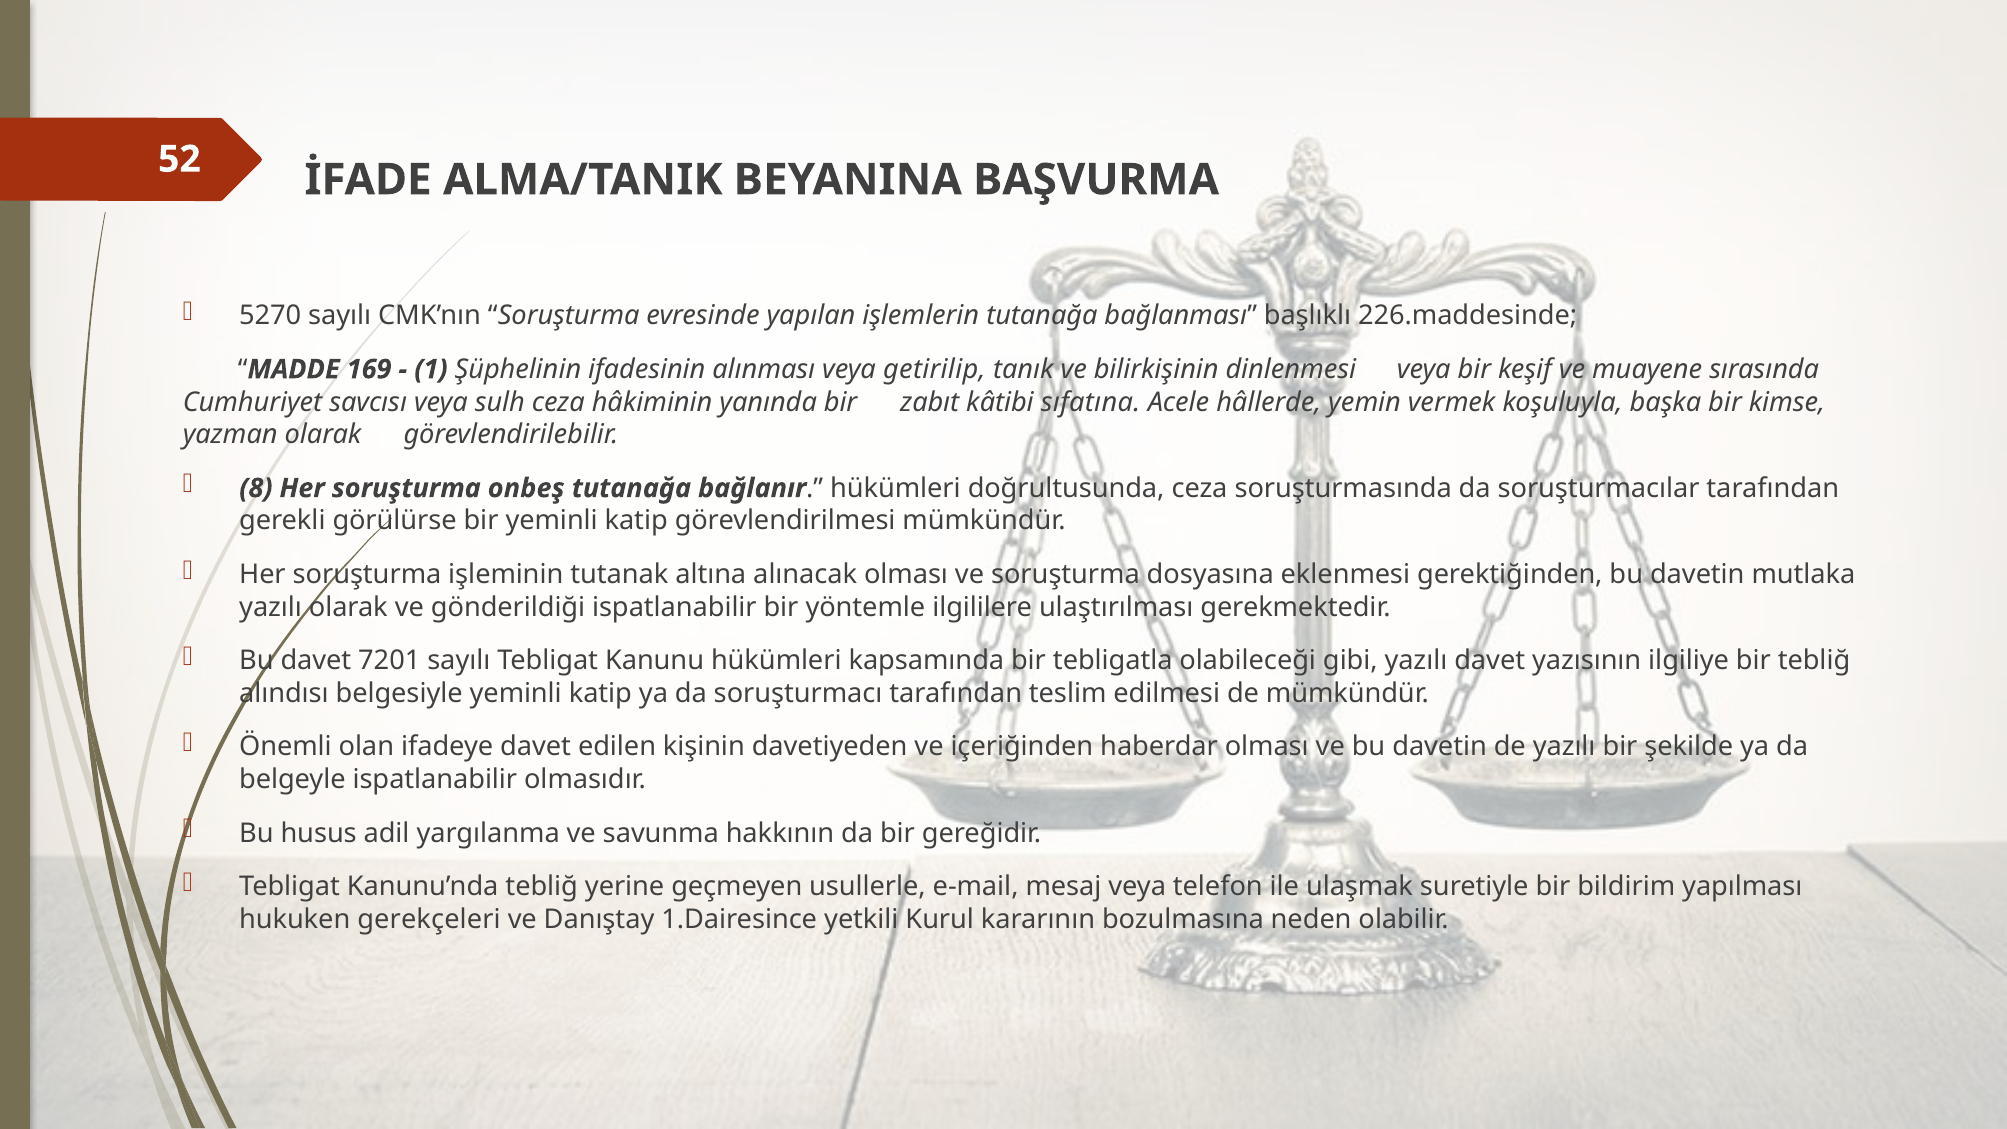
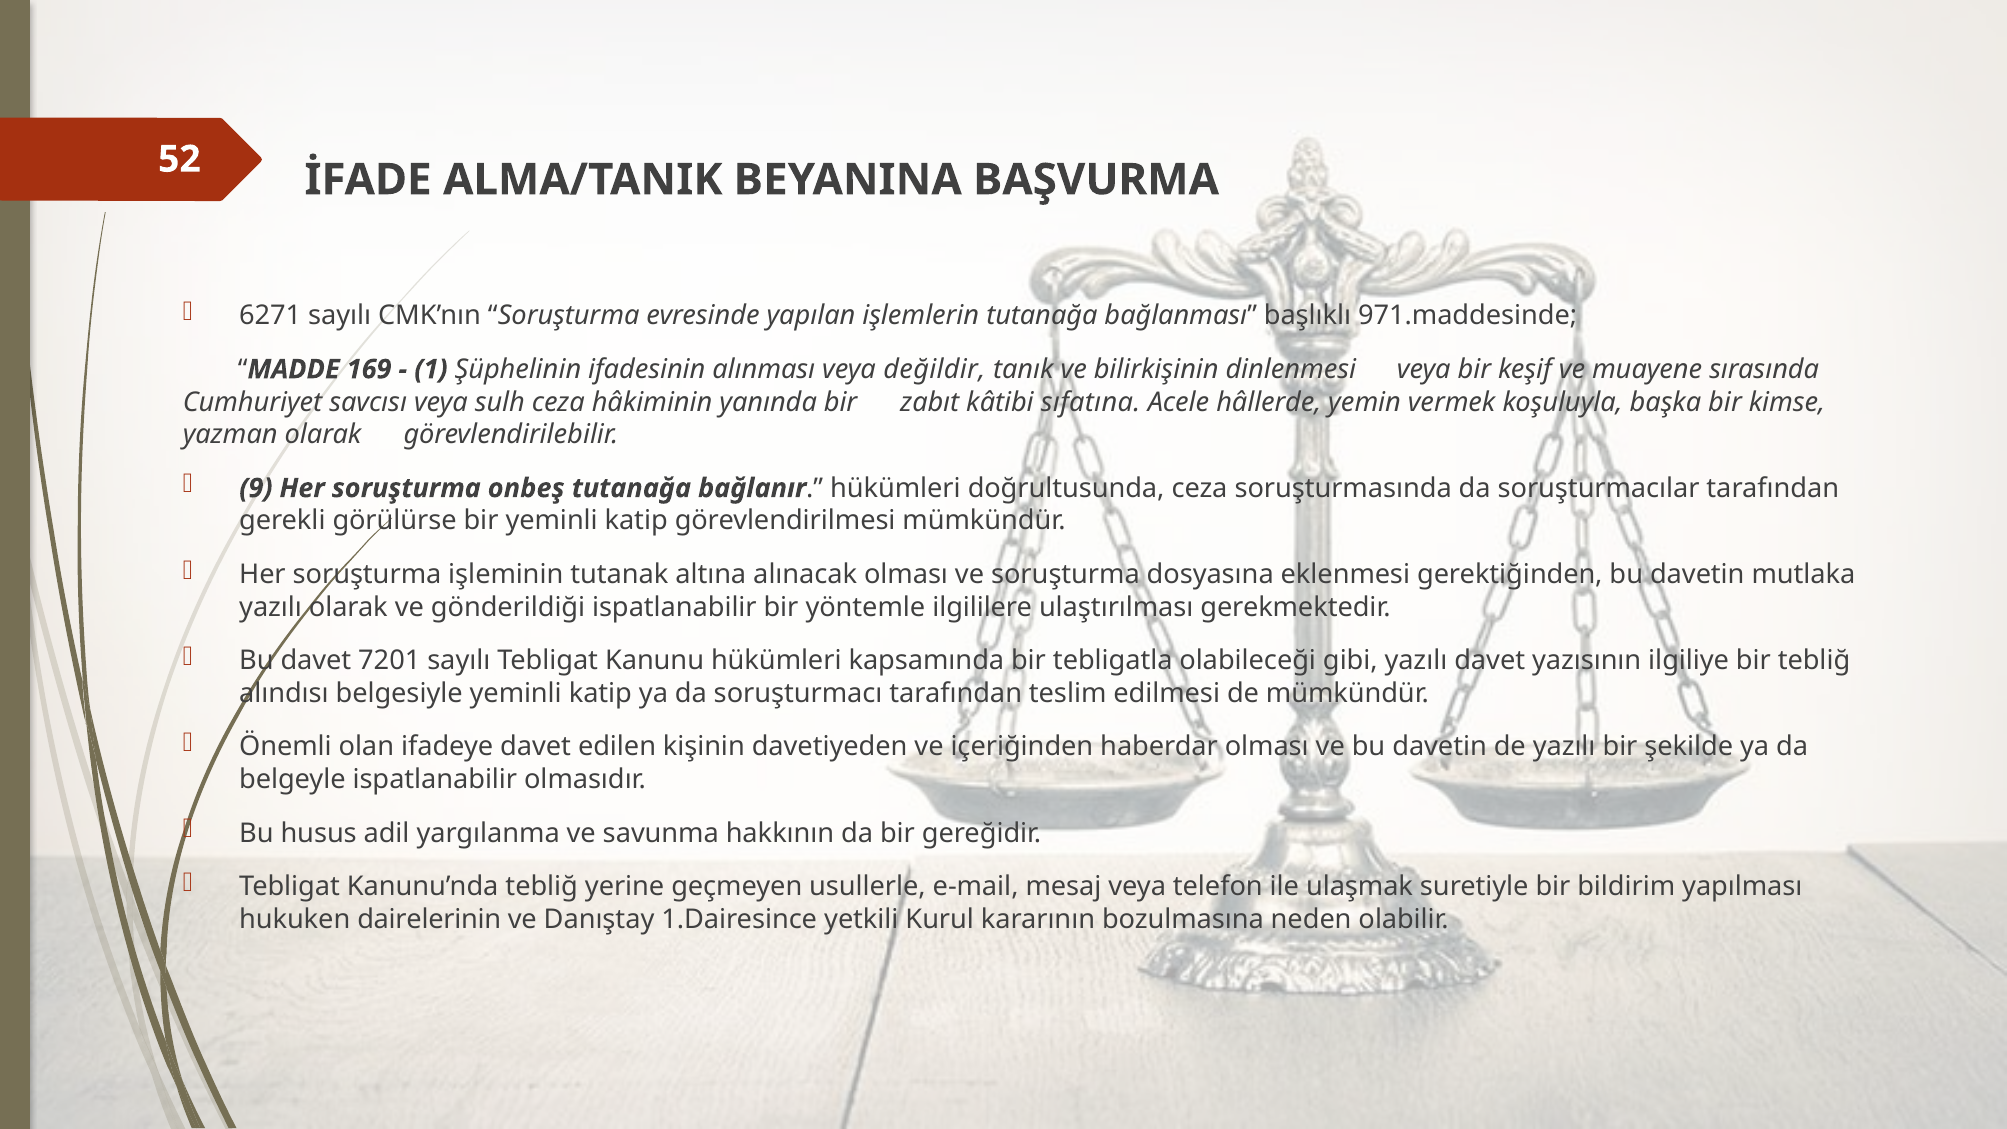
5270: 5270 -> 6271
226.maddesinde: 226.maddesinde -> 971.maddesinde
getirilip: getirilip -> değildir
8: 8 -> 9
gerekçeleri: gerekçeleri -> dairelerinin
